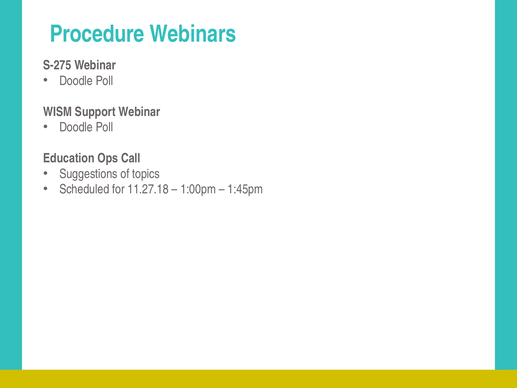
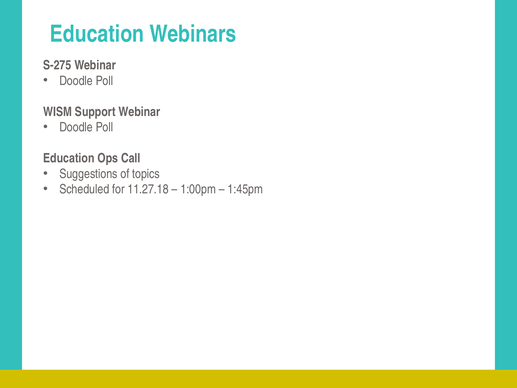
Procedure at (97, 34): Procedure -> Education
